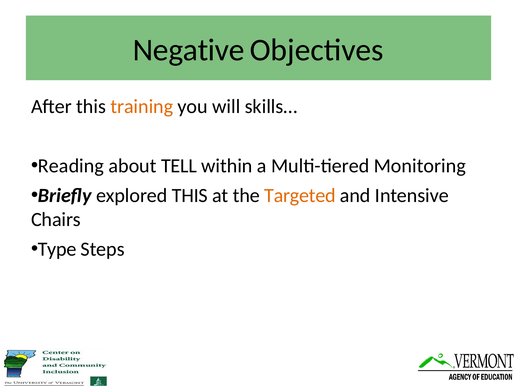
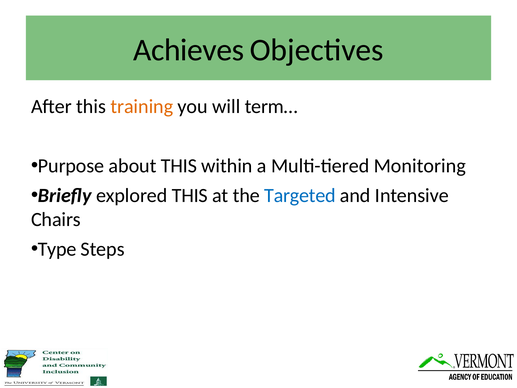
Negative: Negative -> Achieves
skills…: skills… -> term…
Reading: Reading -> Purpose
about TELL: TELL -> THIS
Targeted colour: orange -> blue
